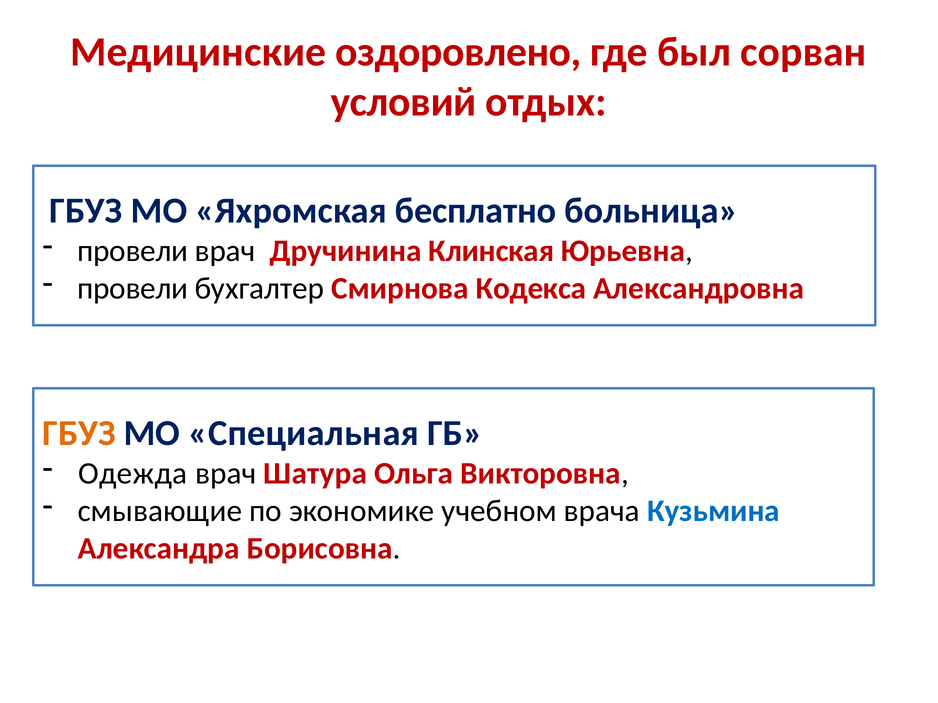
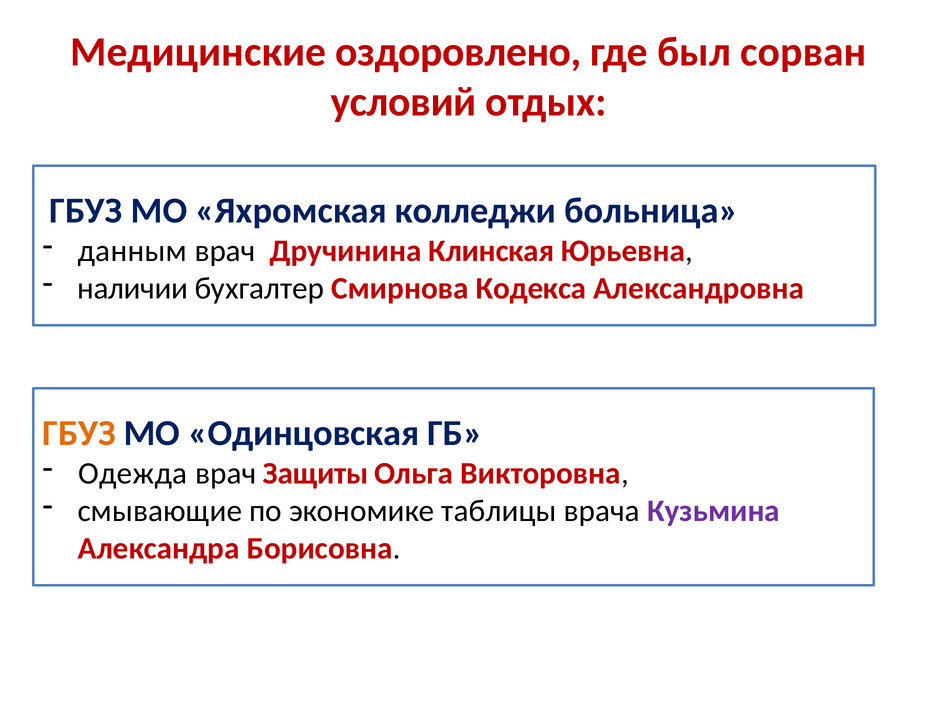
бесплатно: бесплатно -> колледжи
провели at (133, 251): провели -> данным
провели at (133, 289): провели -> наличии
Специальная: Специальная -> Одинцовская
Шатура: Шатура -> Защиты
учебном: учебном -> таблицы
Кузьмина colour: blue -> purple
